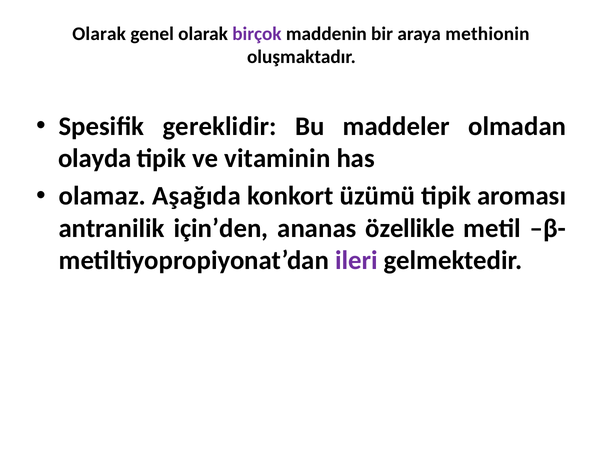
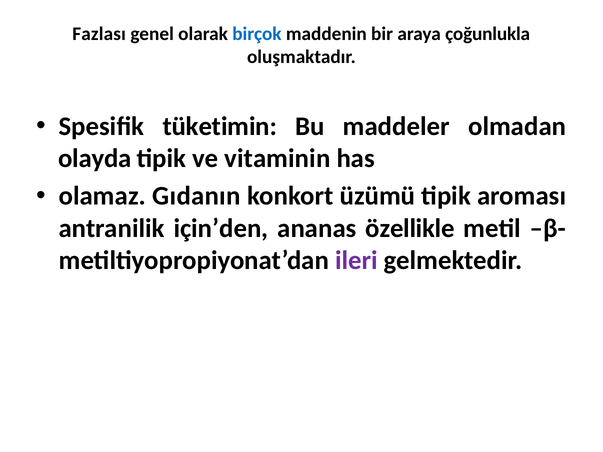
Olarak at (99, 34): Olarak -> Fazlası
birçok colour: purple -> blue
methionin: methionin -> çoğunlukla
gereklidir: gereklidir -> tüketimin
Aşağıda: Aşağıda -> Gıdanın
